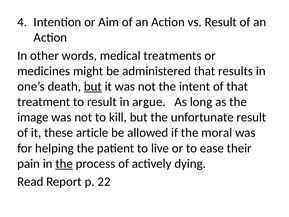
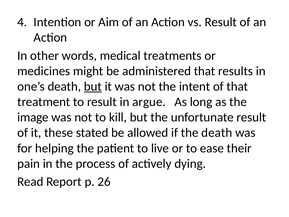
article: article -> stated
the moral: moral -> death
the at (64, 163) underline: present -> none
22: 22 -> 26
